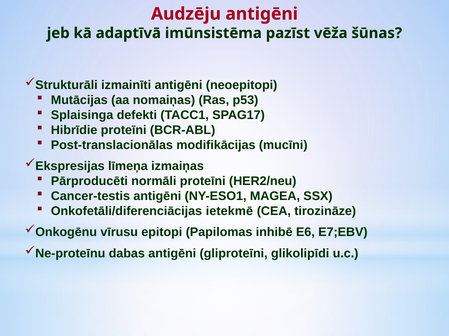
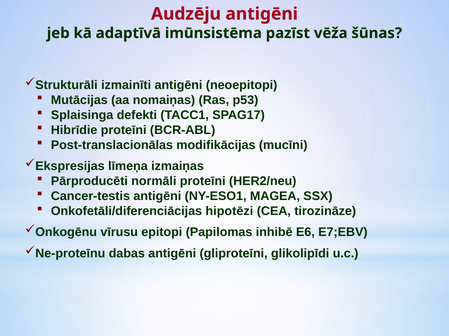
ietekmē: ietekmē -> hipotēzi
